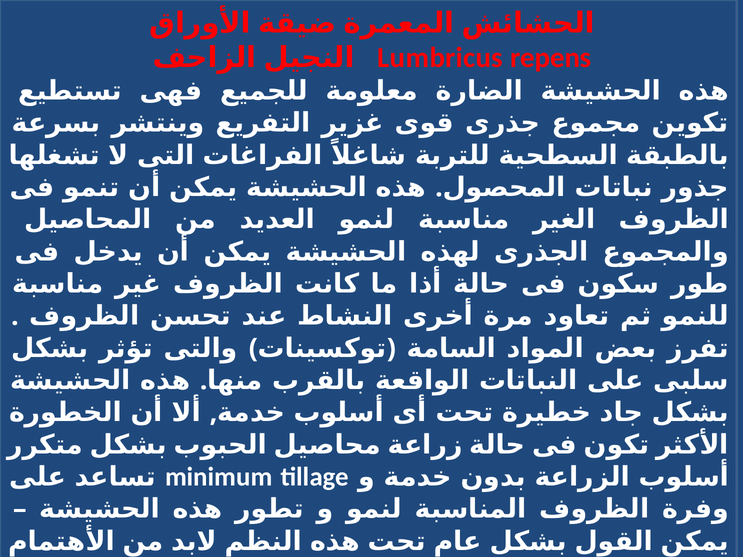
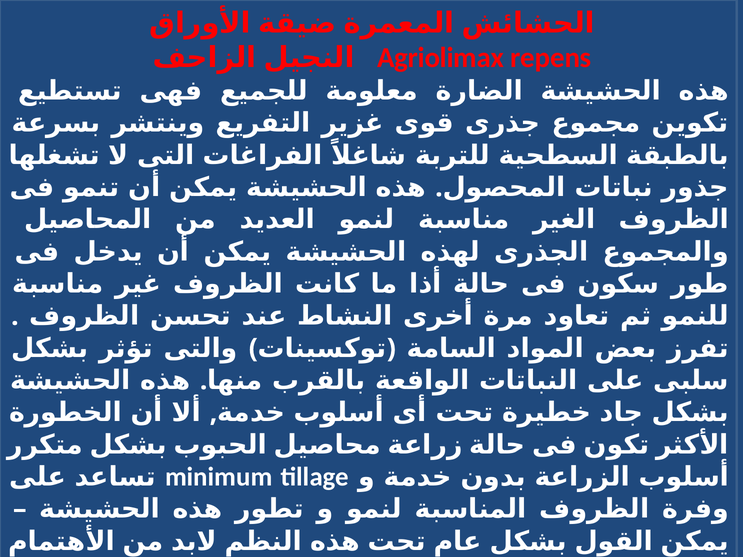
Lumbricus: Lumbricus -> Agriolimax
